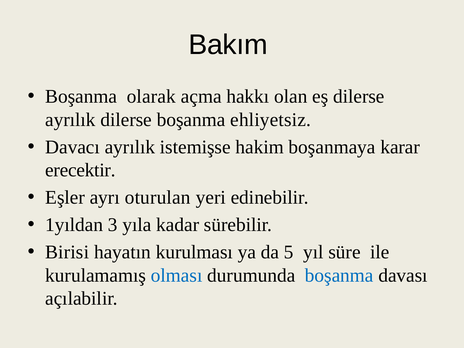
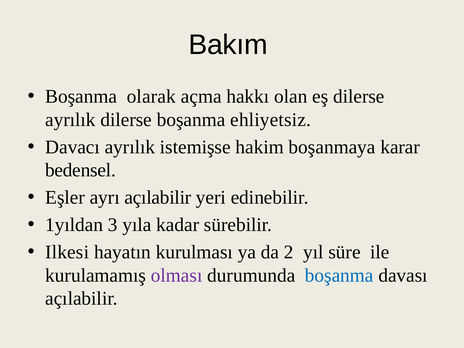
erecektir: erecektir -> bedensel
ayrı oturulan: oturulan -> açılabilir
Birisi: Birisi -> Ilkesi
5: 5 -> 2
olması colour: blue -> purple
